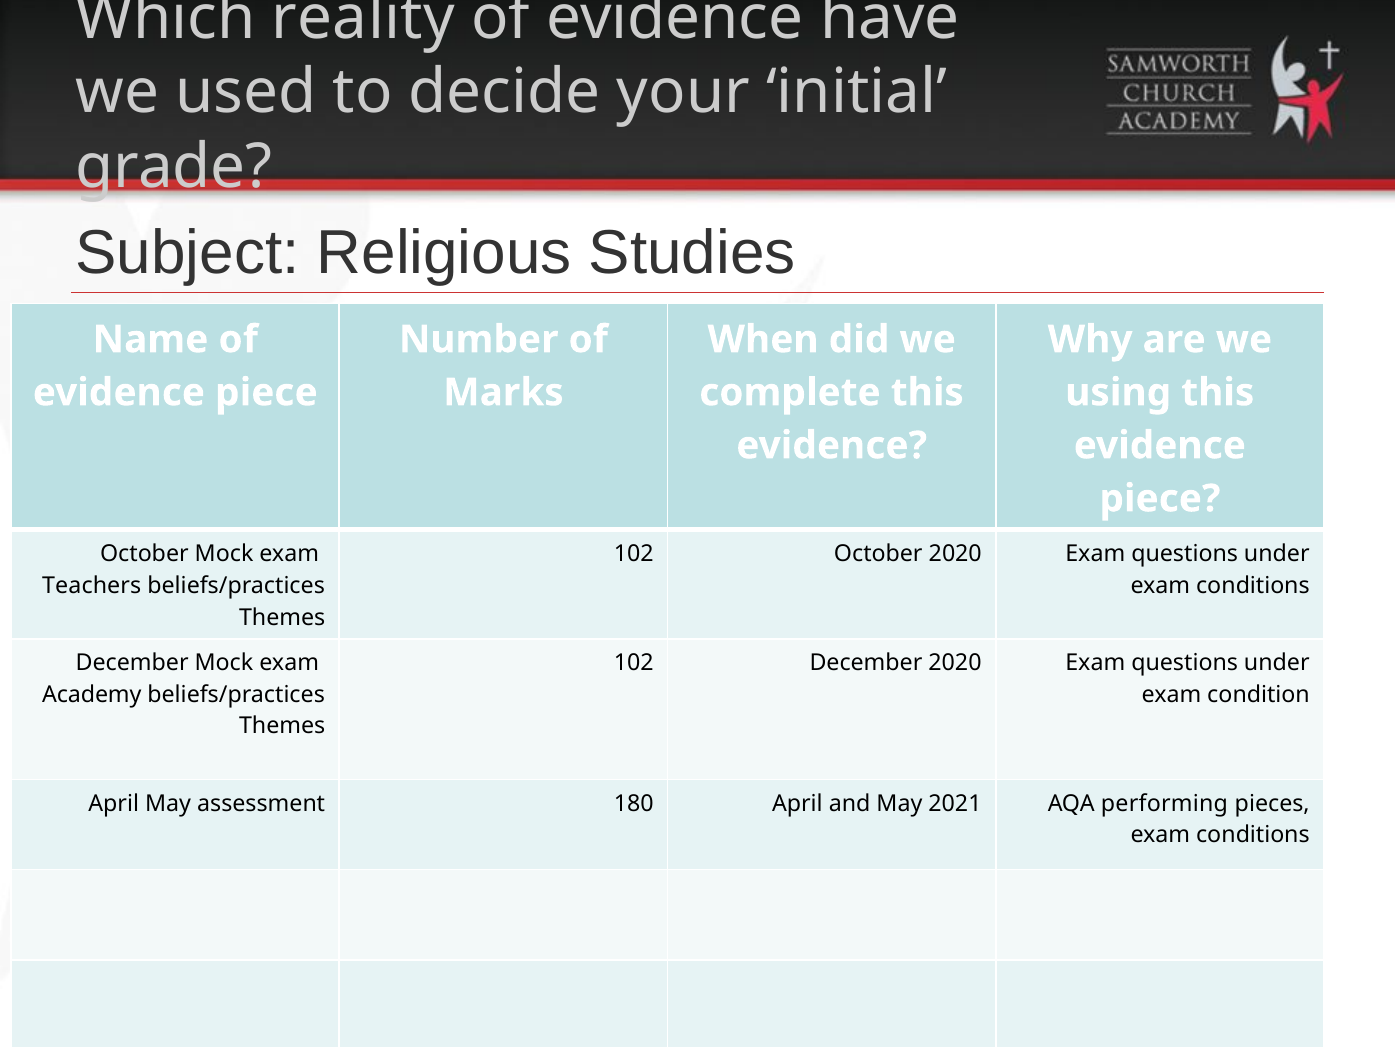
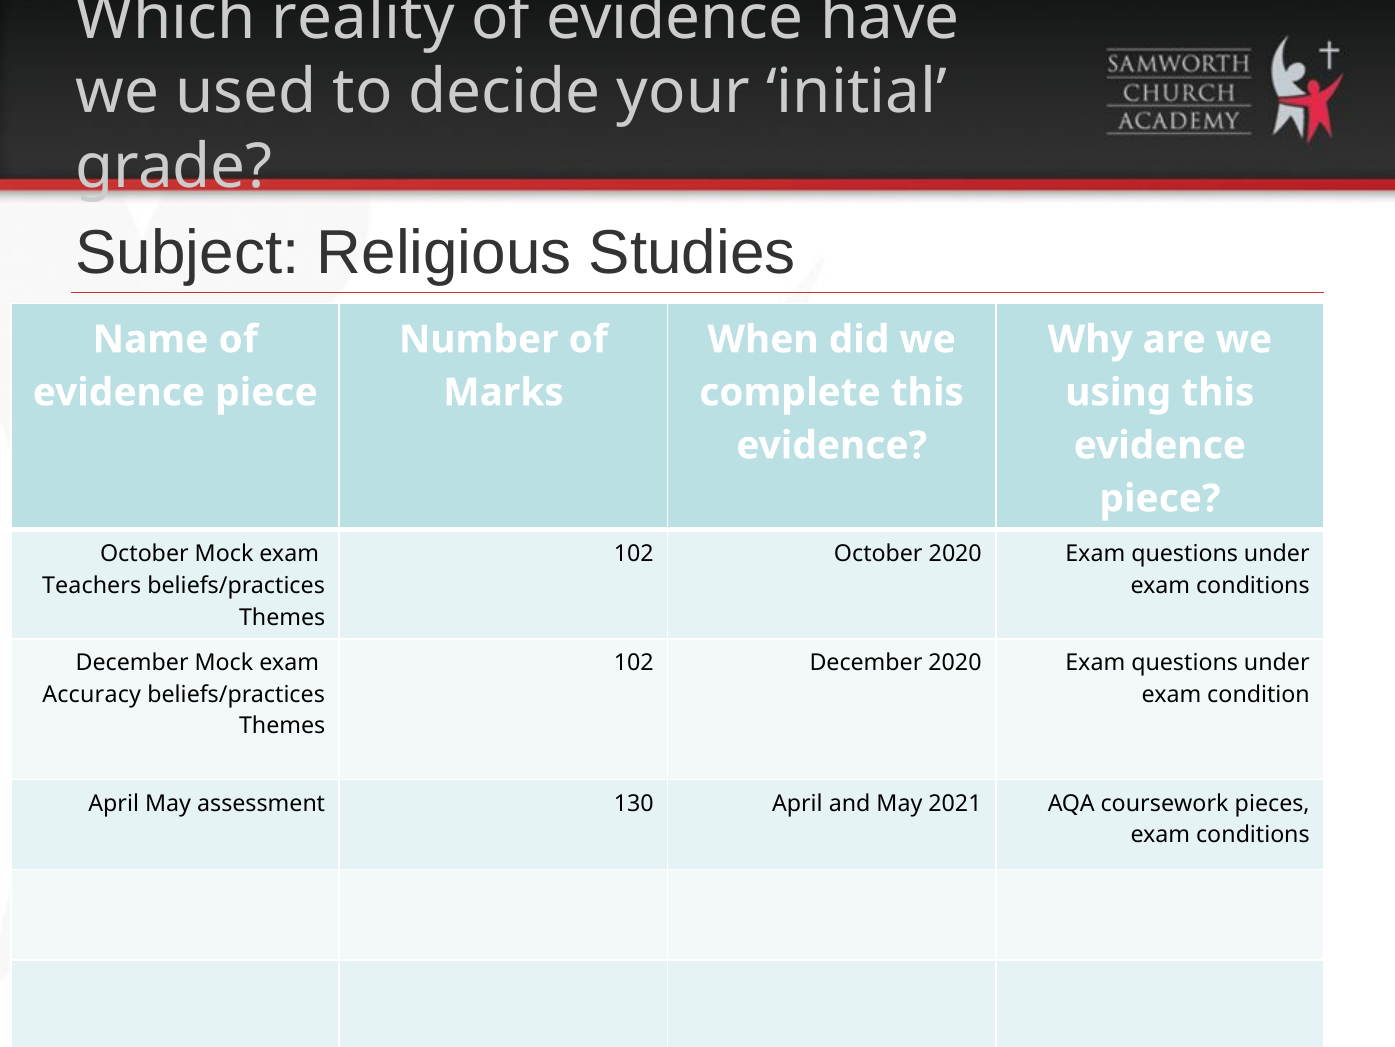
Academy: Academy -> Accuracy
180: 180 -> 130
performing: performing -> coursework
